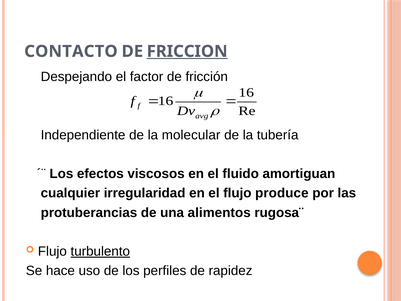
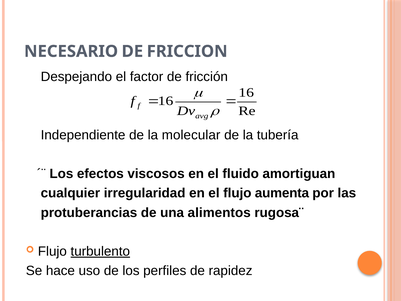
CONTACTO: CONTACTO -> NECESARIO
FRICCION underline: present -> none
produce: produce -> aumenta
